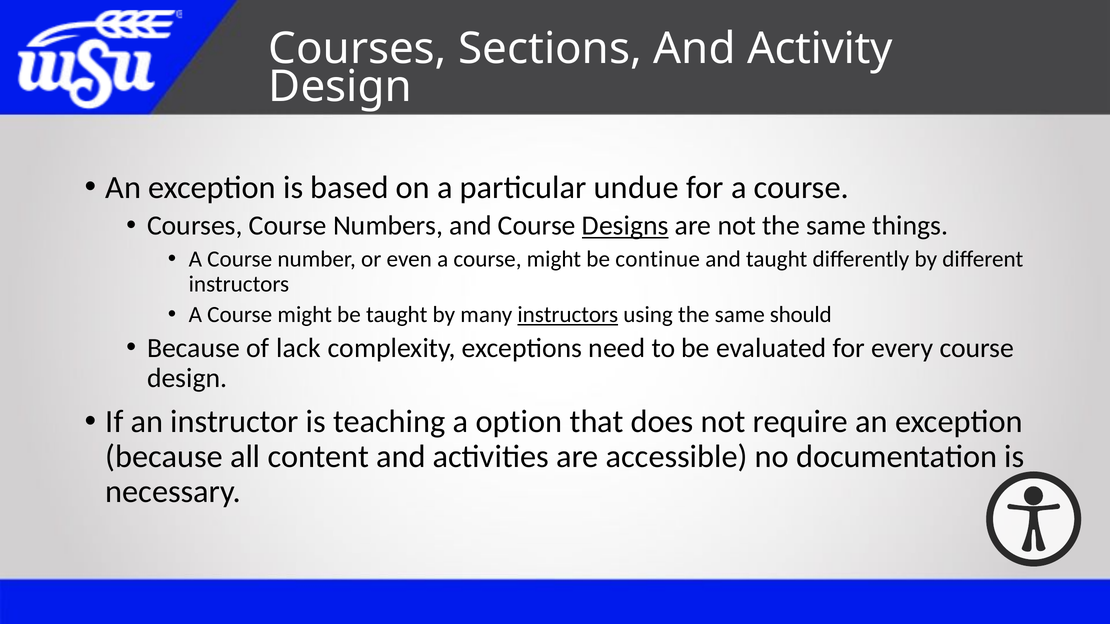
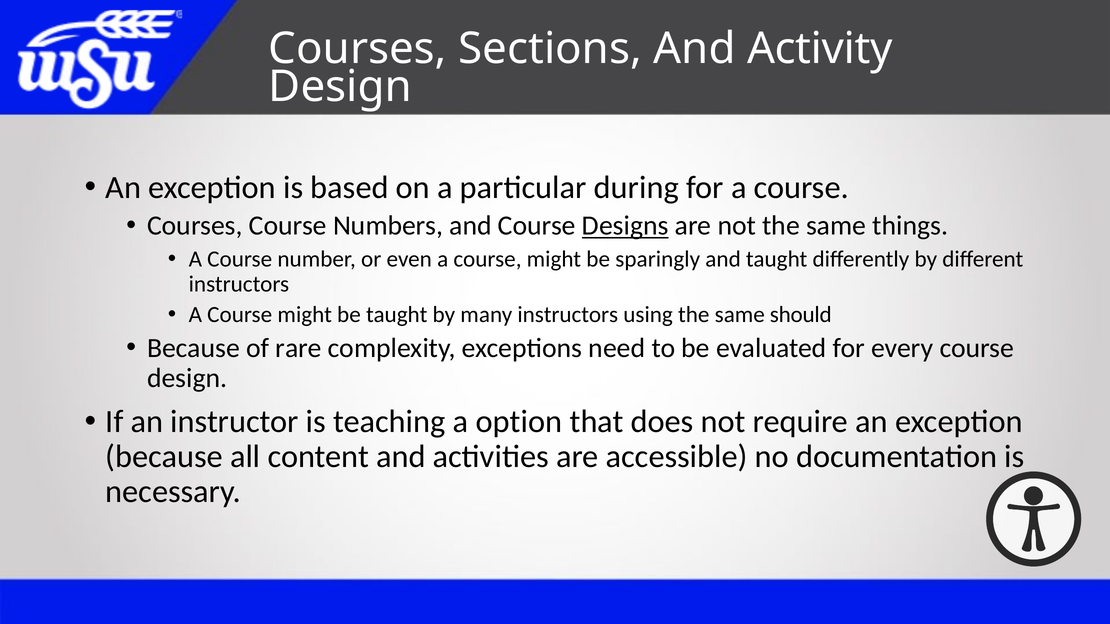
undue: undue -> during
continue: continue -> sparingly
instructors at (568, 315) underline: present -> none
lack: lack -> rare
